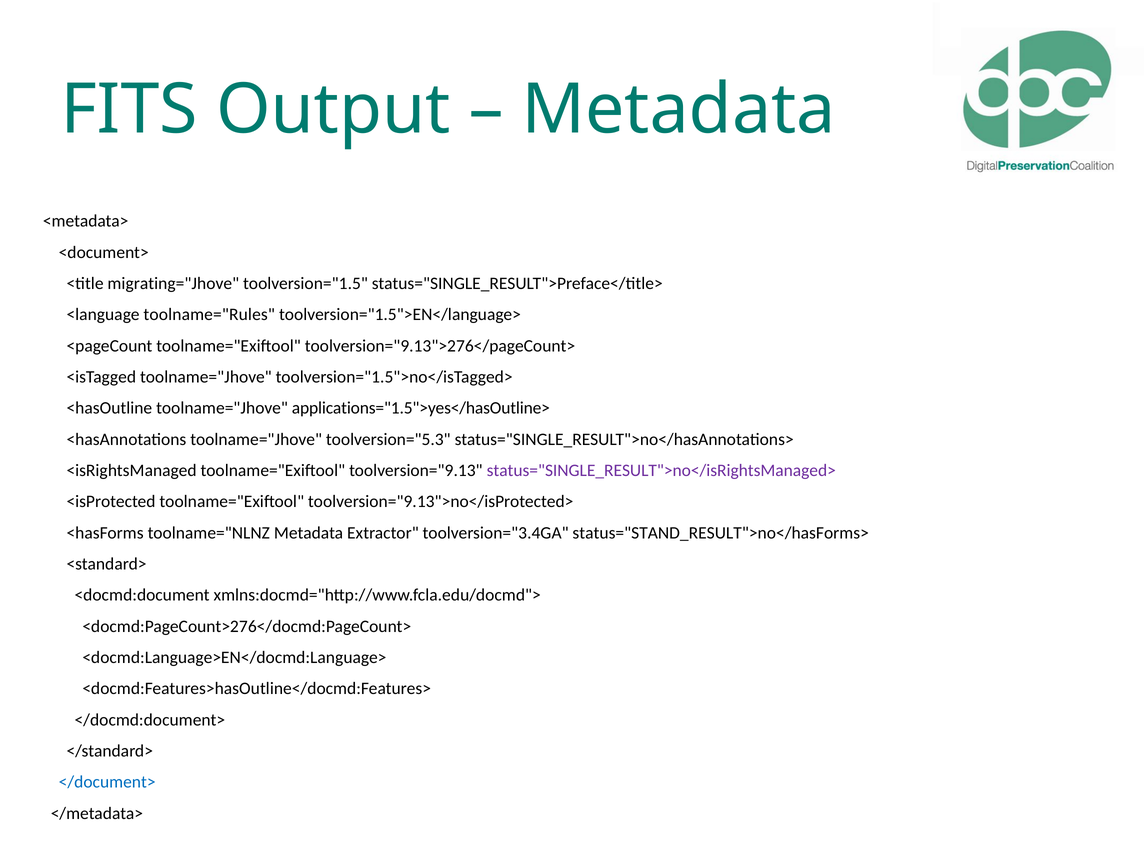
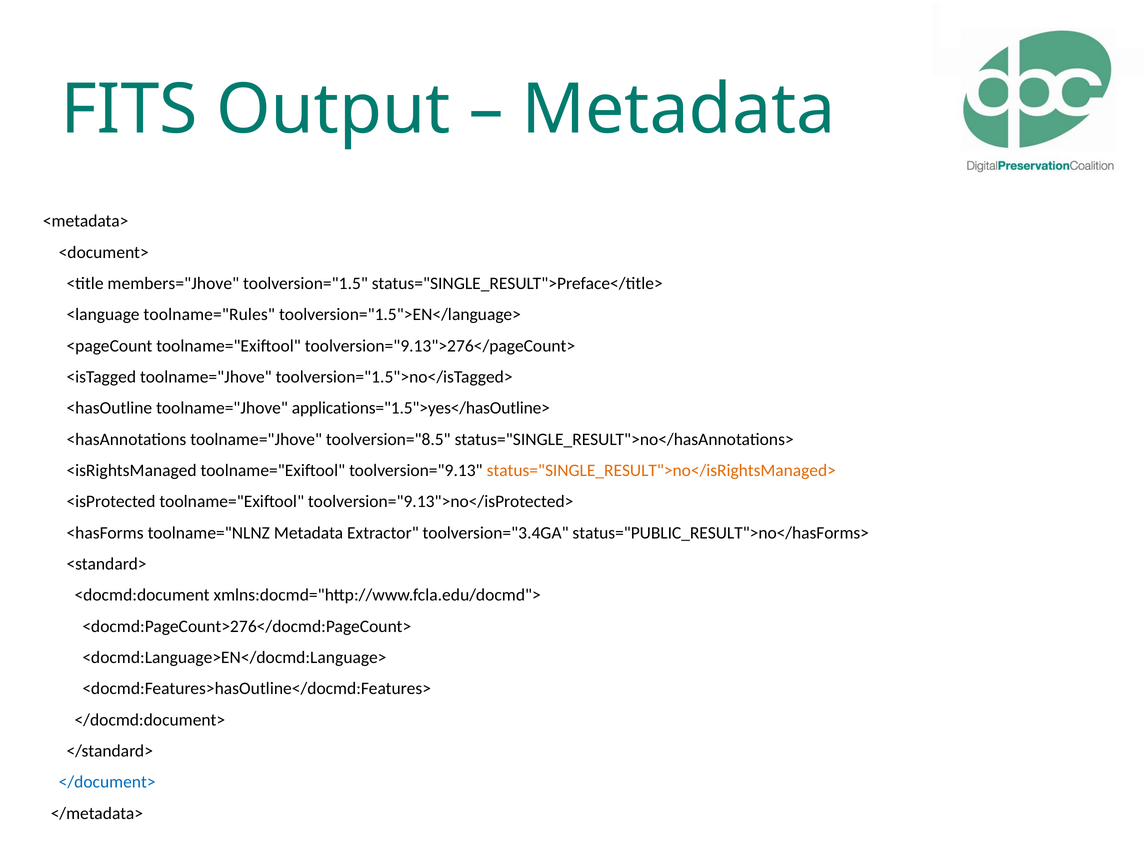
migrating="Jhove: migrating="Jhove -> members="Jhove
toolversion="5.3: toolversion="5.3 -> toolversion="8.5
status="SINGLE_RESULT">no</isRightsManaged> colour: purple -> orange
status="STAND_RESULT">no</hasForms>: status="STAND_RESULT">no</hasForms> -> status="PUBLIC_RESULT">no</hasForms>
